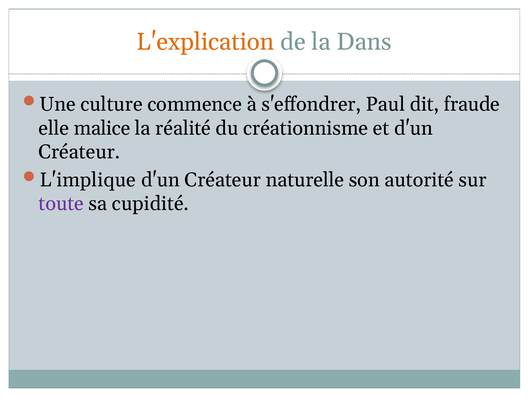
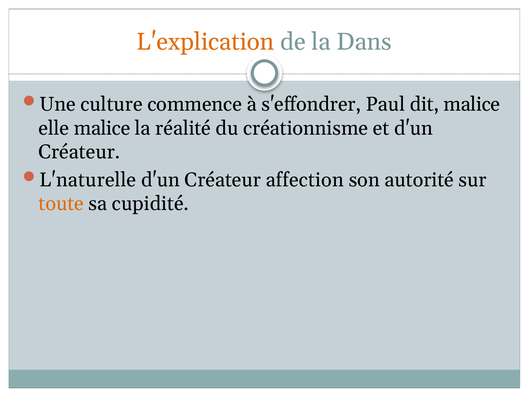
dit fraude: fraude -> malice
L'implique: L'implique -> L'naturelle
naturelle: naturelle -> affection
toute colour: purple -> orange
